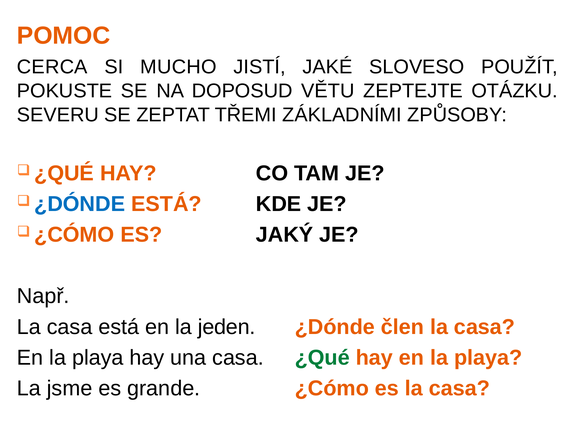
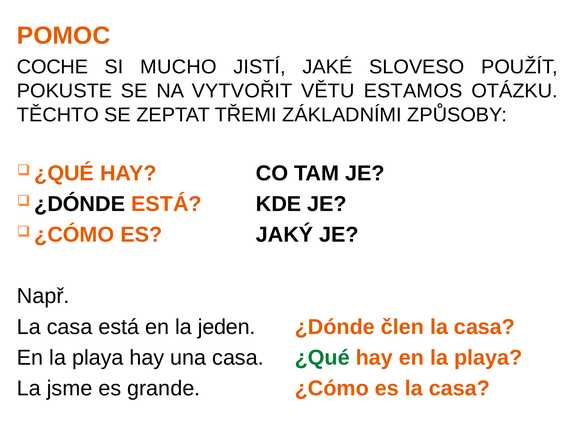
CERCA: CERCA -> COCHE
DOPOSUD: DOPOSUD -> VYTVOŘIT
ZEPTEJTE: ZEPTEJTE -> ESTAMOS
SEVERU: SEVERU -> TĚCHTO
¿DÓNDE at (80, 204) colour: blue -> black
